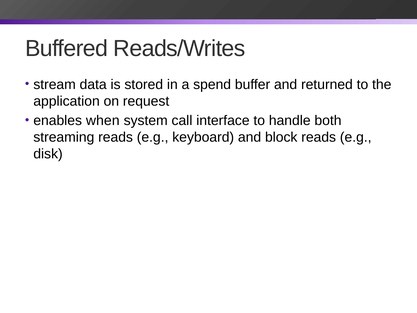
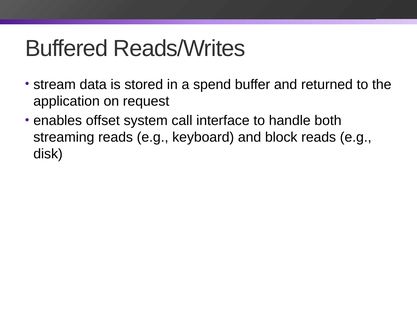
when: when -> offset
